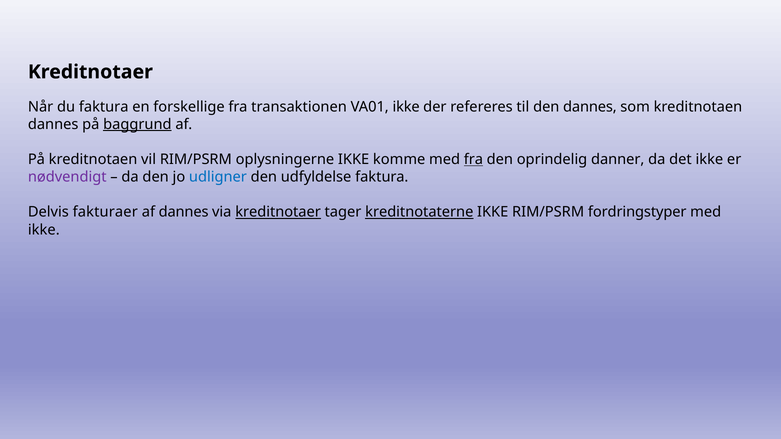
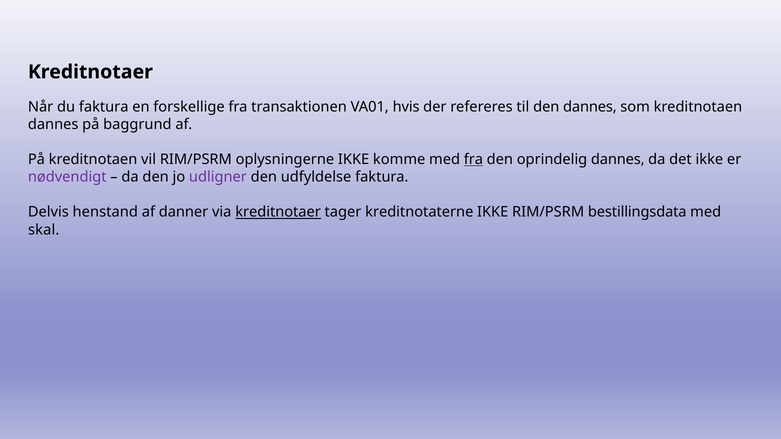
VA01 ikke: ikke -> hvis
baggrund underline: present -> none
oprindelig danner: danner -> dannes
udligner colour: blue -> purple
fakturaer: fakturaer -> henstand
af dannes: dannes -> danner
kreditnotaterne underline: present -> none
fordringstyper: fordringstyper -> bestillingsdata
ikke at (44, 230): ikke -> skal
